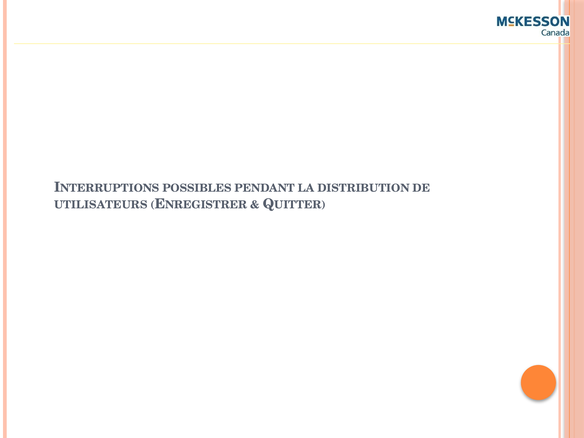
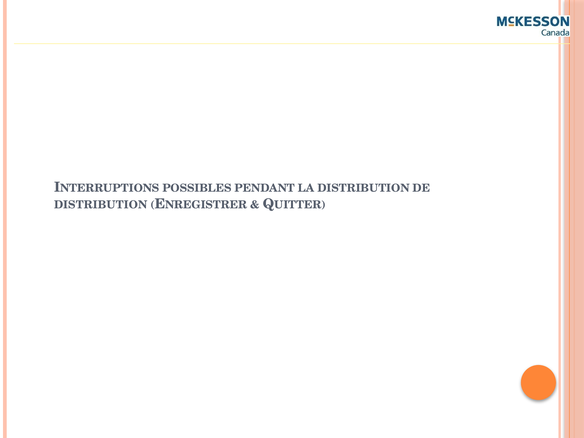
UTILISATEURS at (101, 205): UTILISATEURS -> DISTRIBUTION
